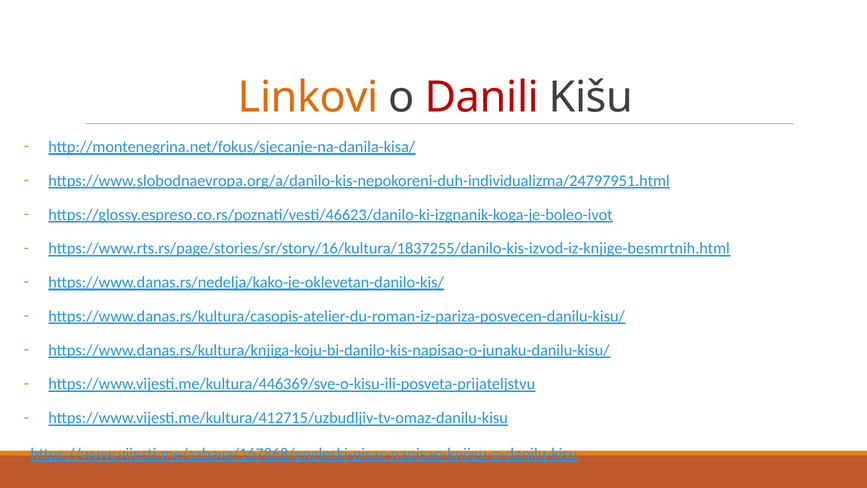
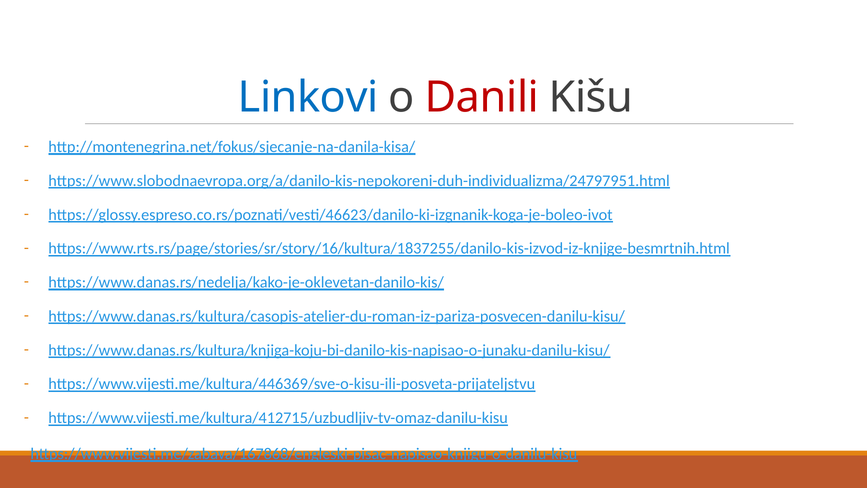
Linkovi colour: orange -> blue
